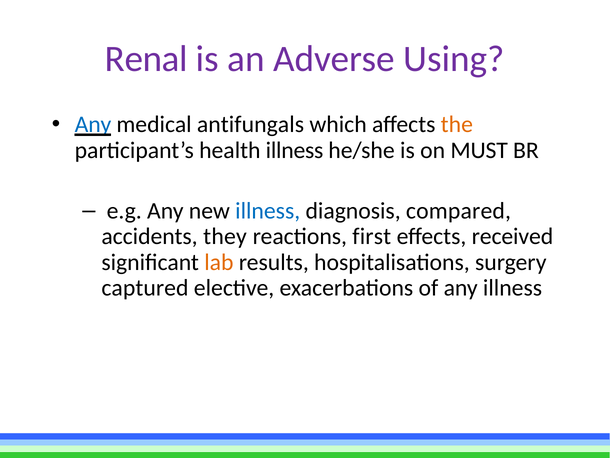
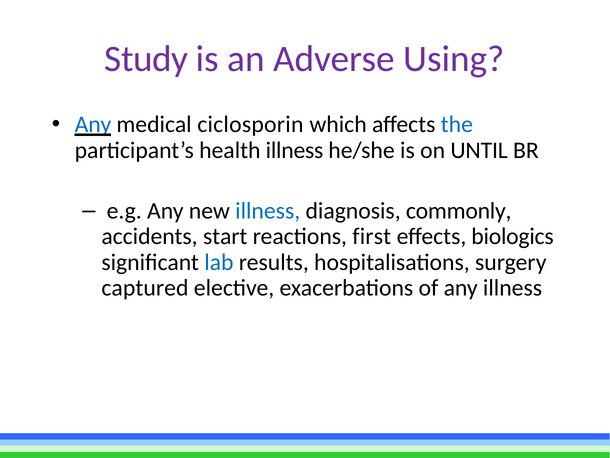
Renal: Renal -> Study
antifungals: antifungals -> ciclosporin
the colour: orange -> blue
MUST: MUST -> UNTIL
compared: compared -> commonly
they: they -> start
received: received -> biologics
lab colour: orange -> blue
